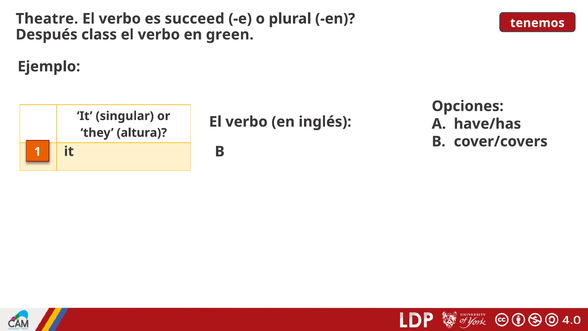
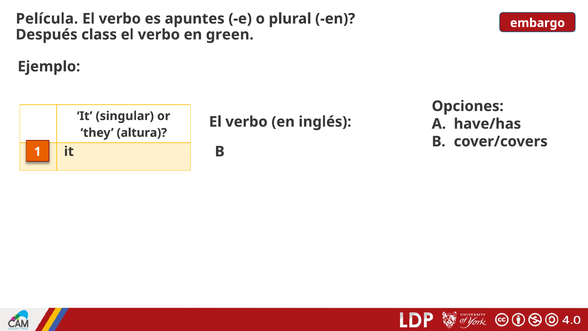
Theatre: Theatre -> Película
succeed: succeed -> apuntes
tenemos: tenemos -> embargo
